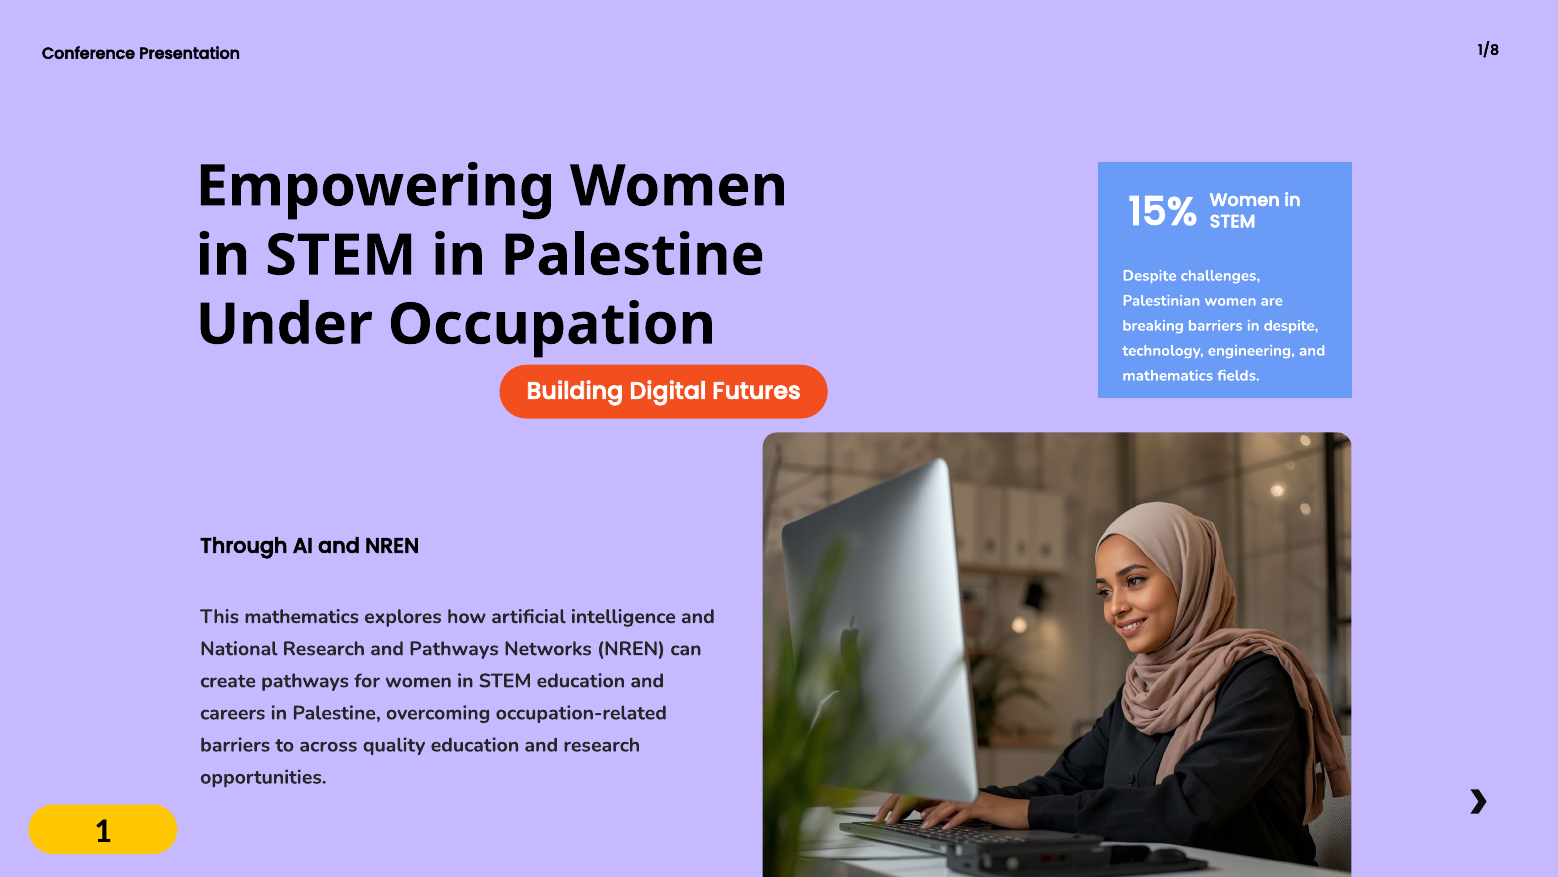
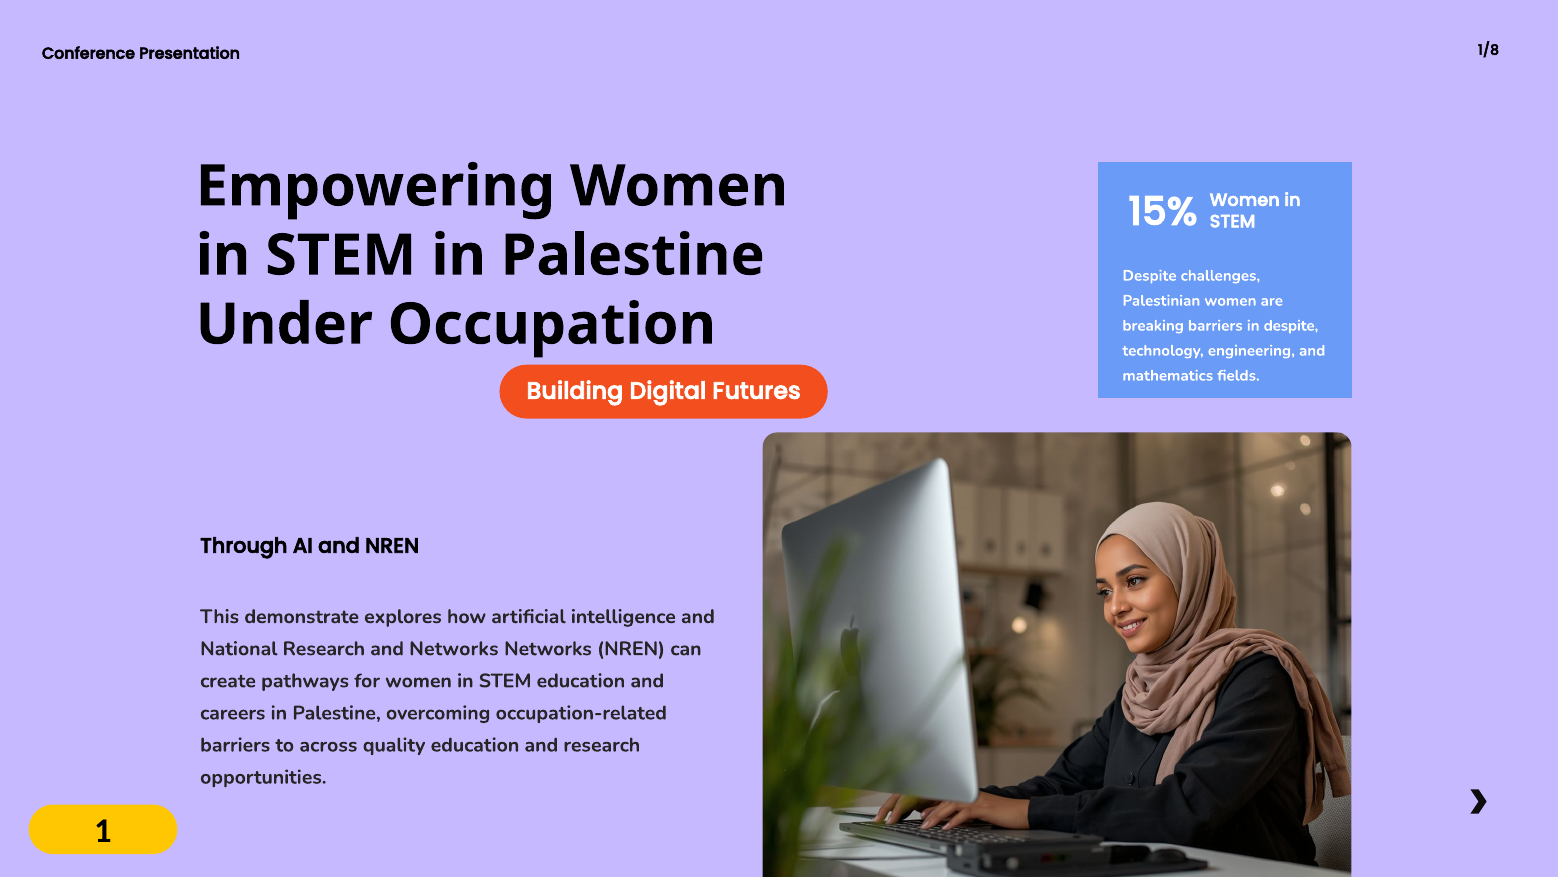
This mathematics: mathematics -> demonstrate
and Pathways: Pathways -> Networks
